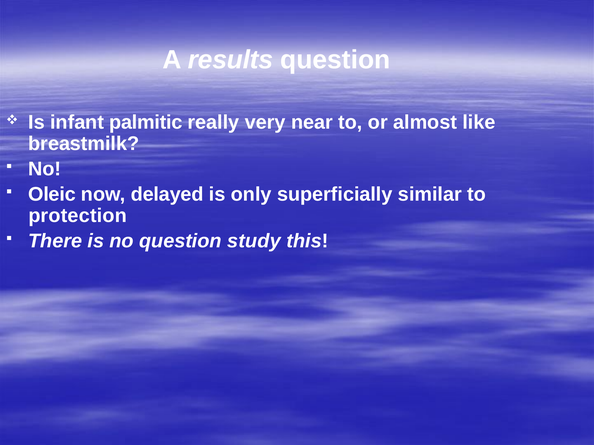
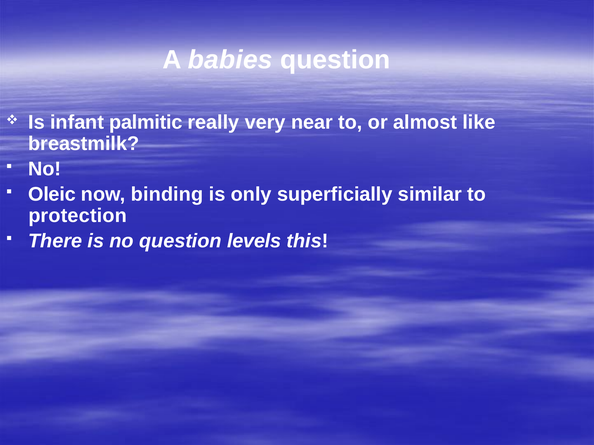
results: results -> babies
delayed: delayed -> binding
study: study -> levels
